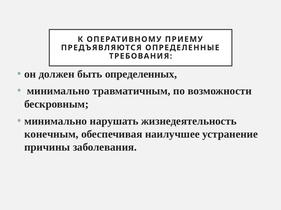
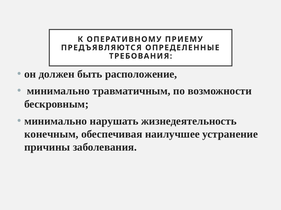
определенных: определенных -> расположение
